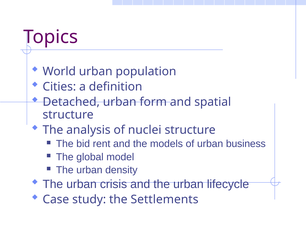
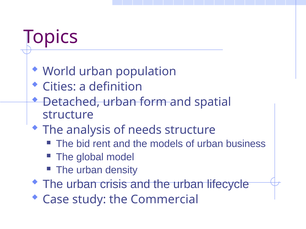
nuclei: nuclei -> needs
Settlements: Settlements -> Commercial
